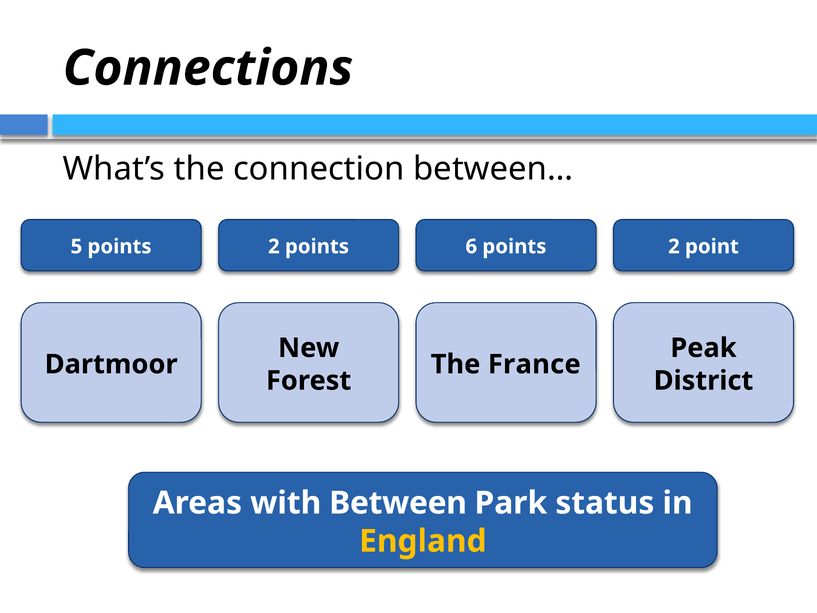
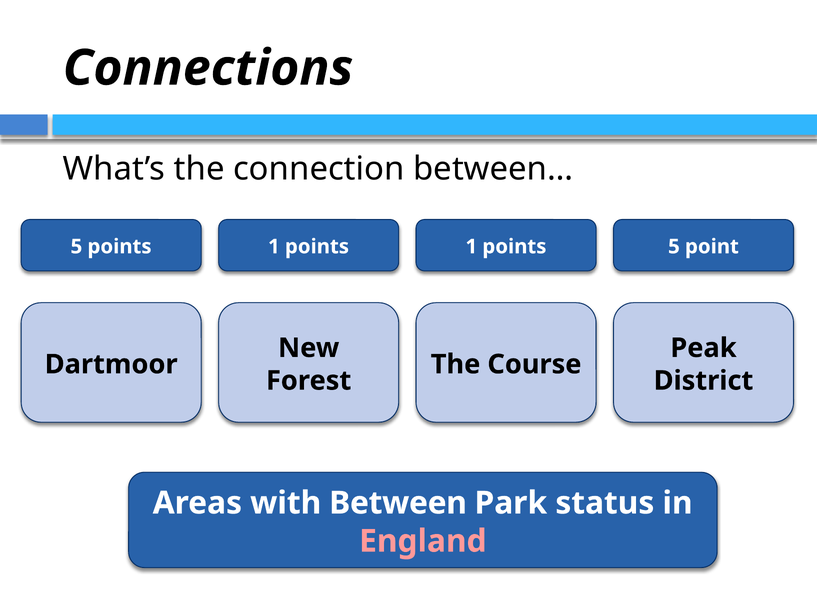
5 points 2: 2 -> 1
6 at (471, 246): 6 -> 1
2 at (674, 246): 2 -> 5
France: France -> Course
England colour: yellow -> pink
